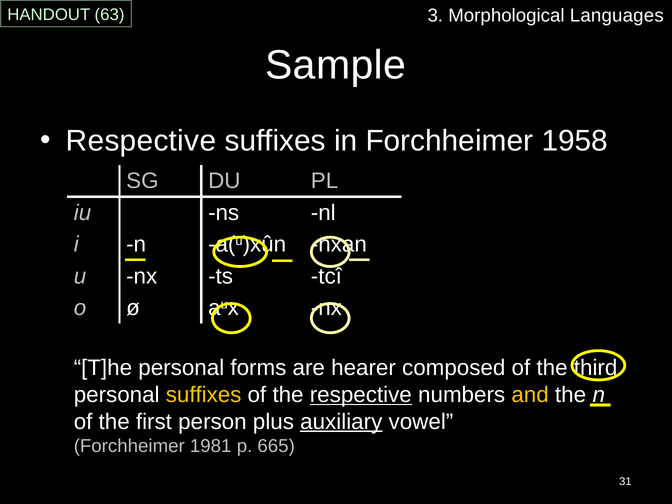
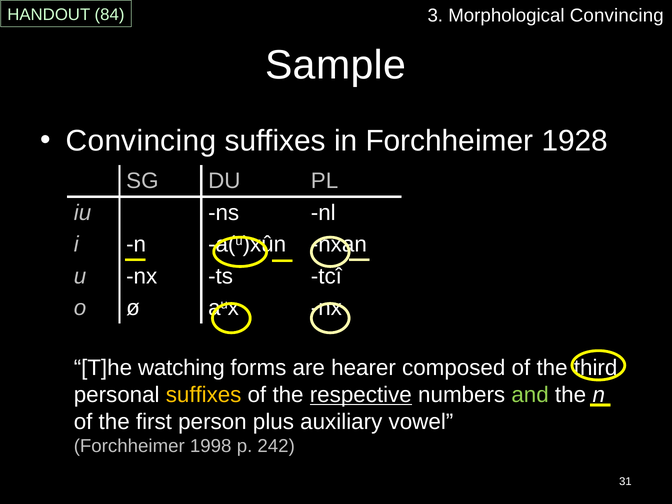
63: 63 -> 84
Morphological Languages: Languages -> Convincing
Respective at (141, 141): Respective -> Convincing
1958: 1958 -> 1928
T]he personal: personal -> watching
and colour: yellow -> light green
auxiliary underline: present -> none
1981: 1981 -> 1998
665: 665 -> 242
